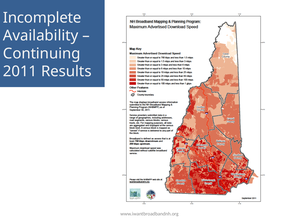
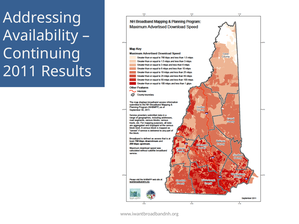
Incomplete: Incomplete -> Addressing
